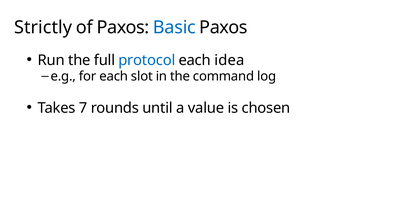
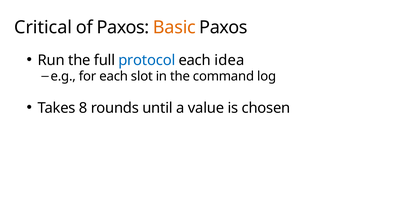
Strictly: Strictly -> Critical
Basic colour: blue -> orange
7: 7 -> 8
